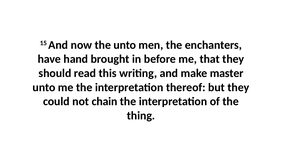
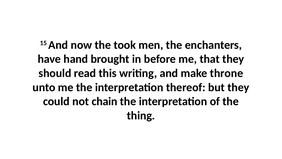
the unto: unto -> took
master: master -> throne
